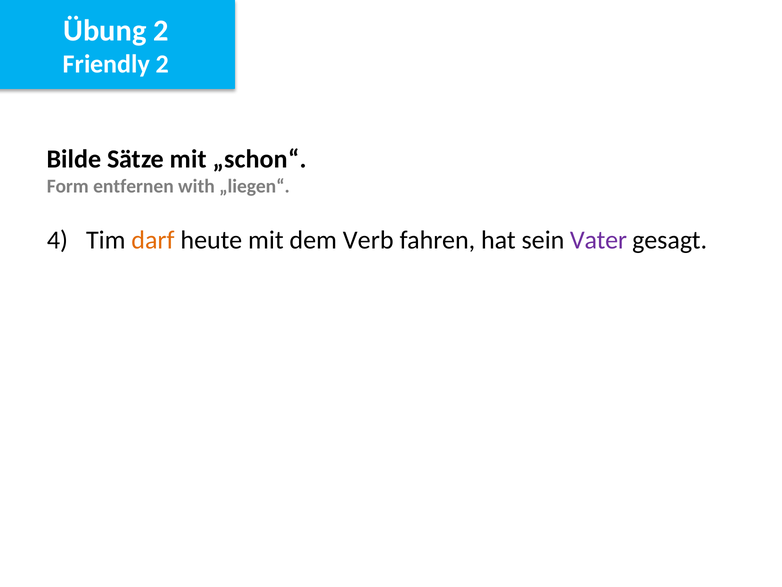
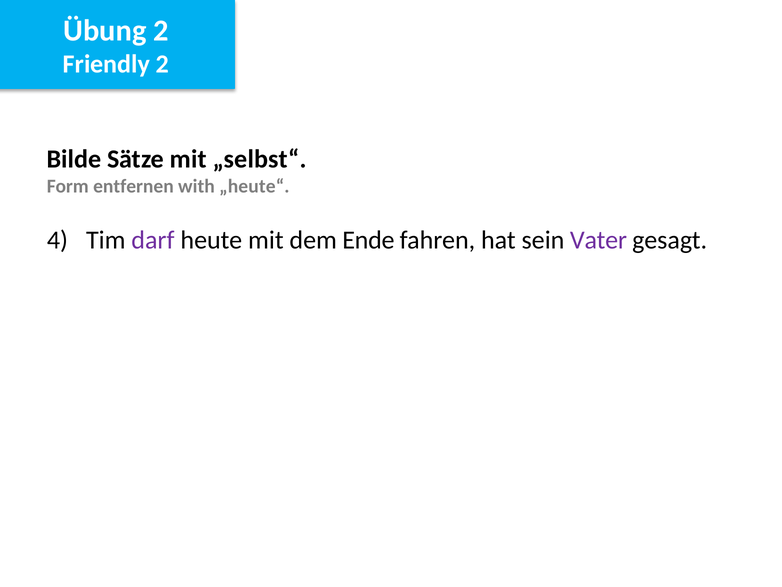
„schon“: „schon“ -> „selbst“
„liegen“: „liegen“ -> „heute“
darf colour: orange -> purple
Verb: Verb -> Ende
